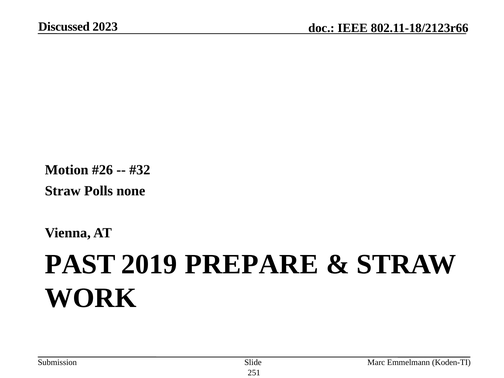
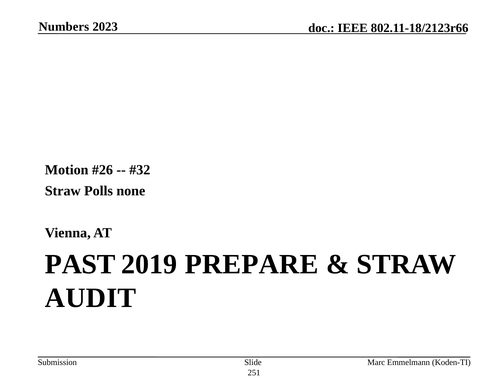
Discussed: Discussed -> Numbers
WORK: WORK -> AUDIT
